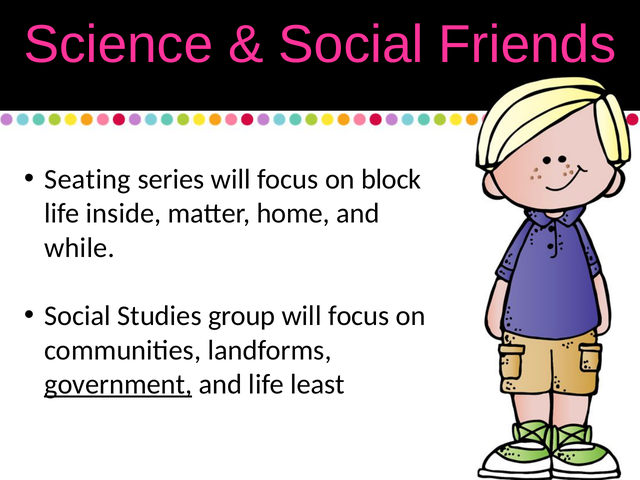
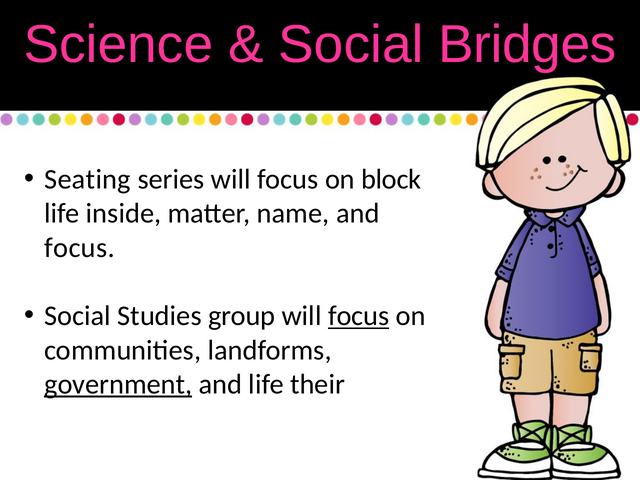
Friends: Friends -> Bridges
home: home -> name
while at (80, 248): while -> focus
focus at (359, 316) underline: none -> present
least: least -> their
